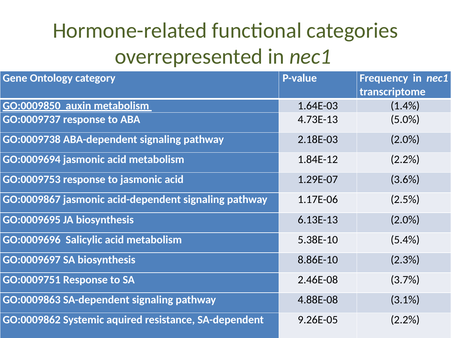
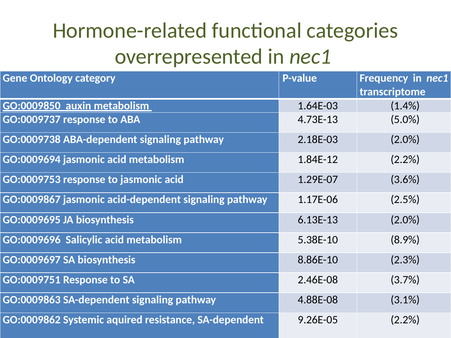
5.4%: 5.4% -> 8.9%
